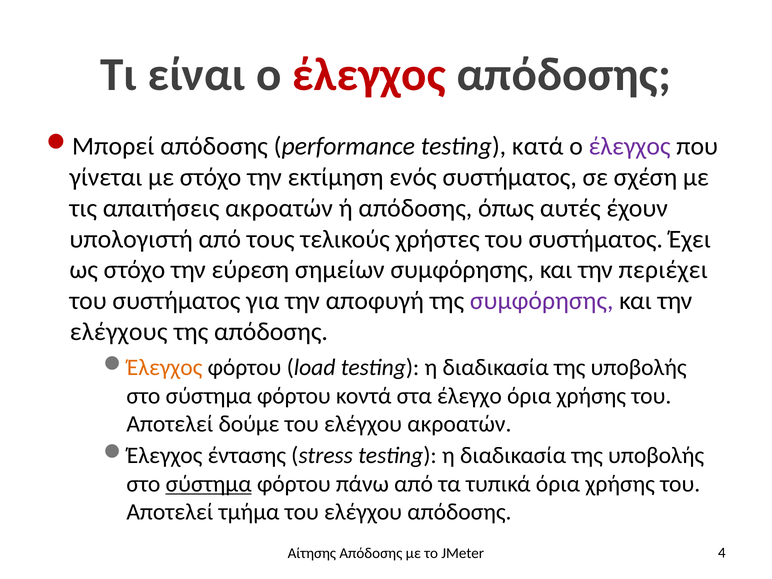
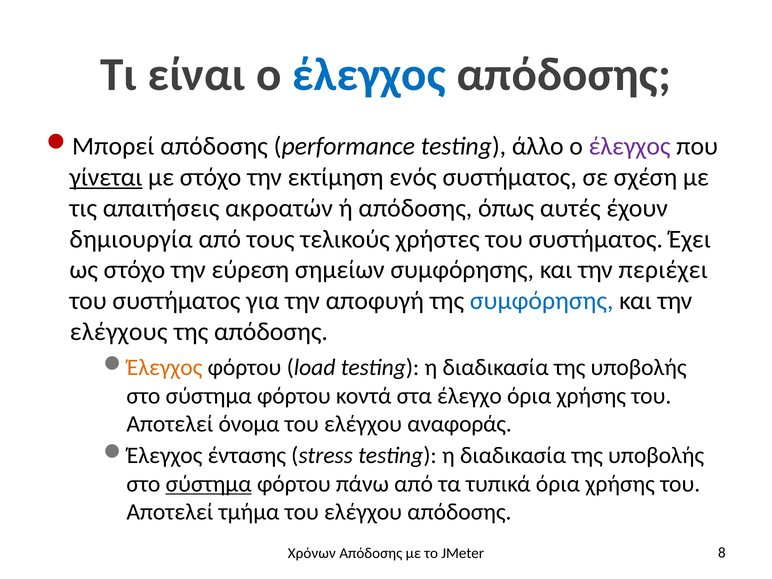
έλεγχος at (369, 75) colour: red -> blue
κατά: κατά -> άλλο
γίνεται underline: none -> present
υπολογιστή: υπολογιστή -> δημιουργία
συμφόρησης at (542, 301) colour: purple -> blue
δούμε: δούμε -> όνομα
ελέγχου ακροατών: ακροατών -> αναφοράς
Αίτησης: Αίτησης -> Χρόνων
4: 4 -> 8
